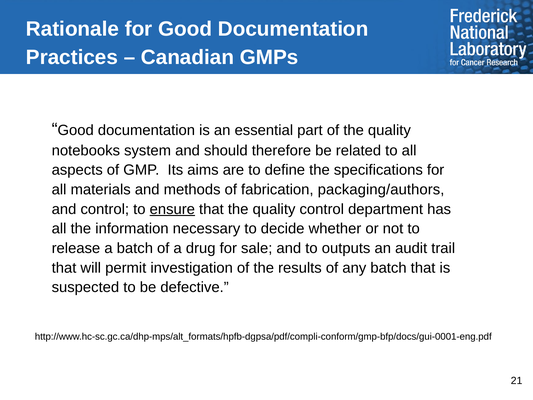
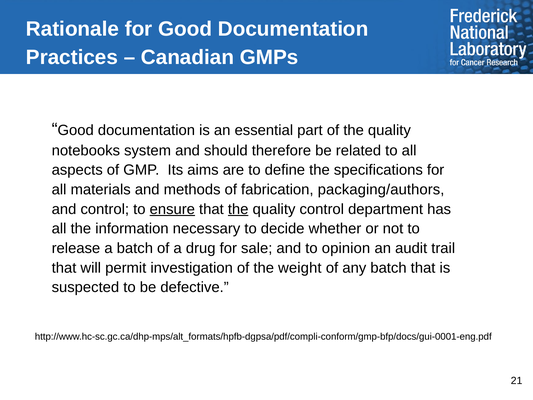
the at (238, 209) underline: none -> present
outputs: outputs -> opinion
results: results -> weight
